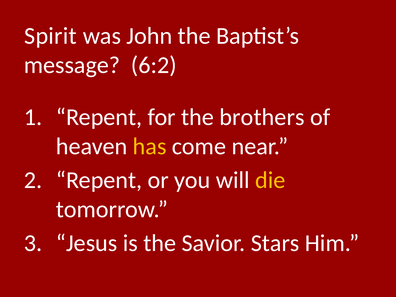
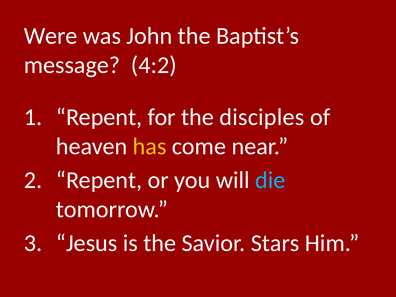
Spirit: Spirit -> Were
6:2: 6:2 -> 4:2
brothers: brothers -> disciples
die colour: yellow -> light blue
